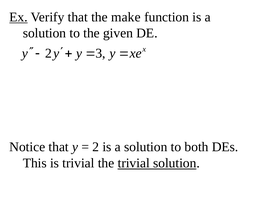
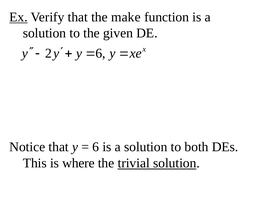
3 at (101, 53): 3 -> 6
2 at (96, 148): 2 -> 6
is trivial: trivial -> where
